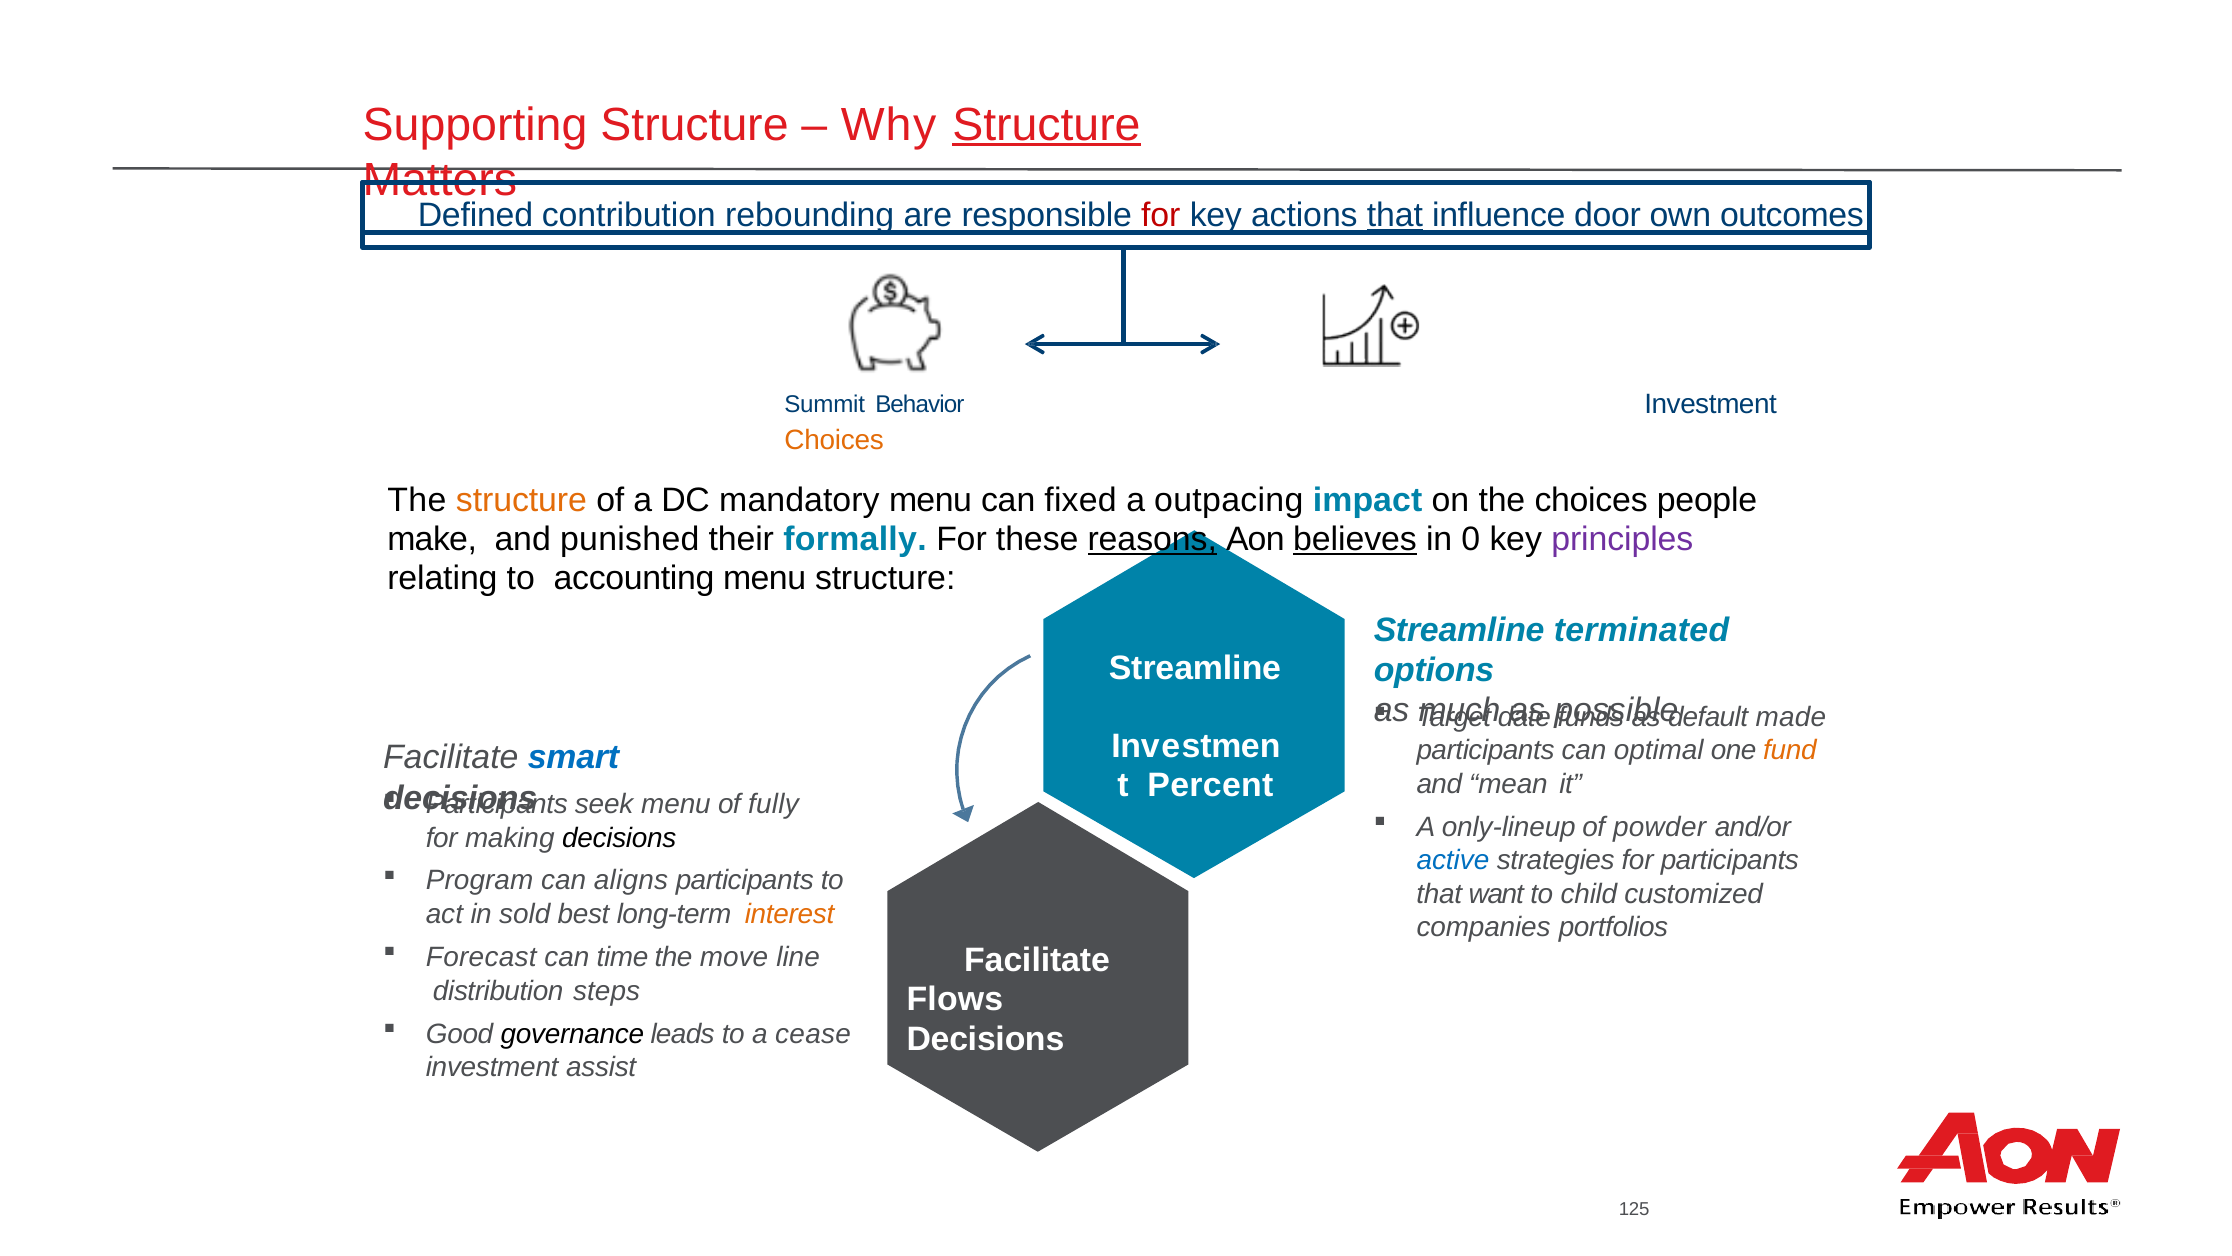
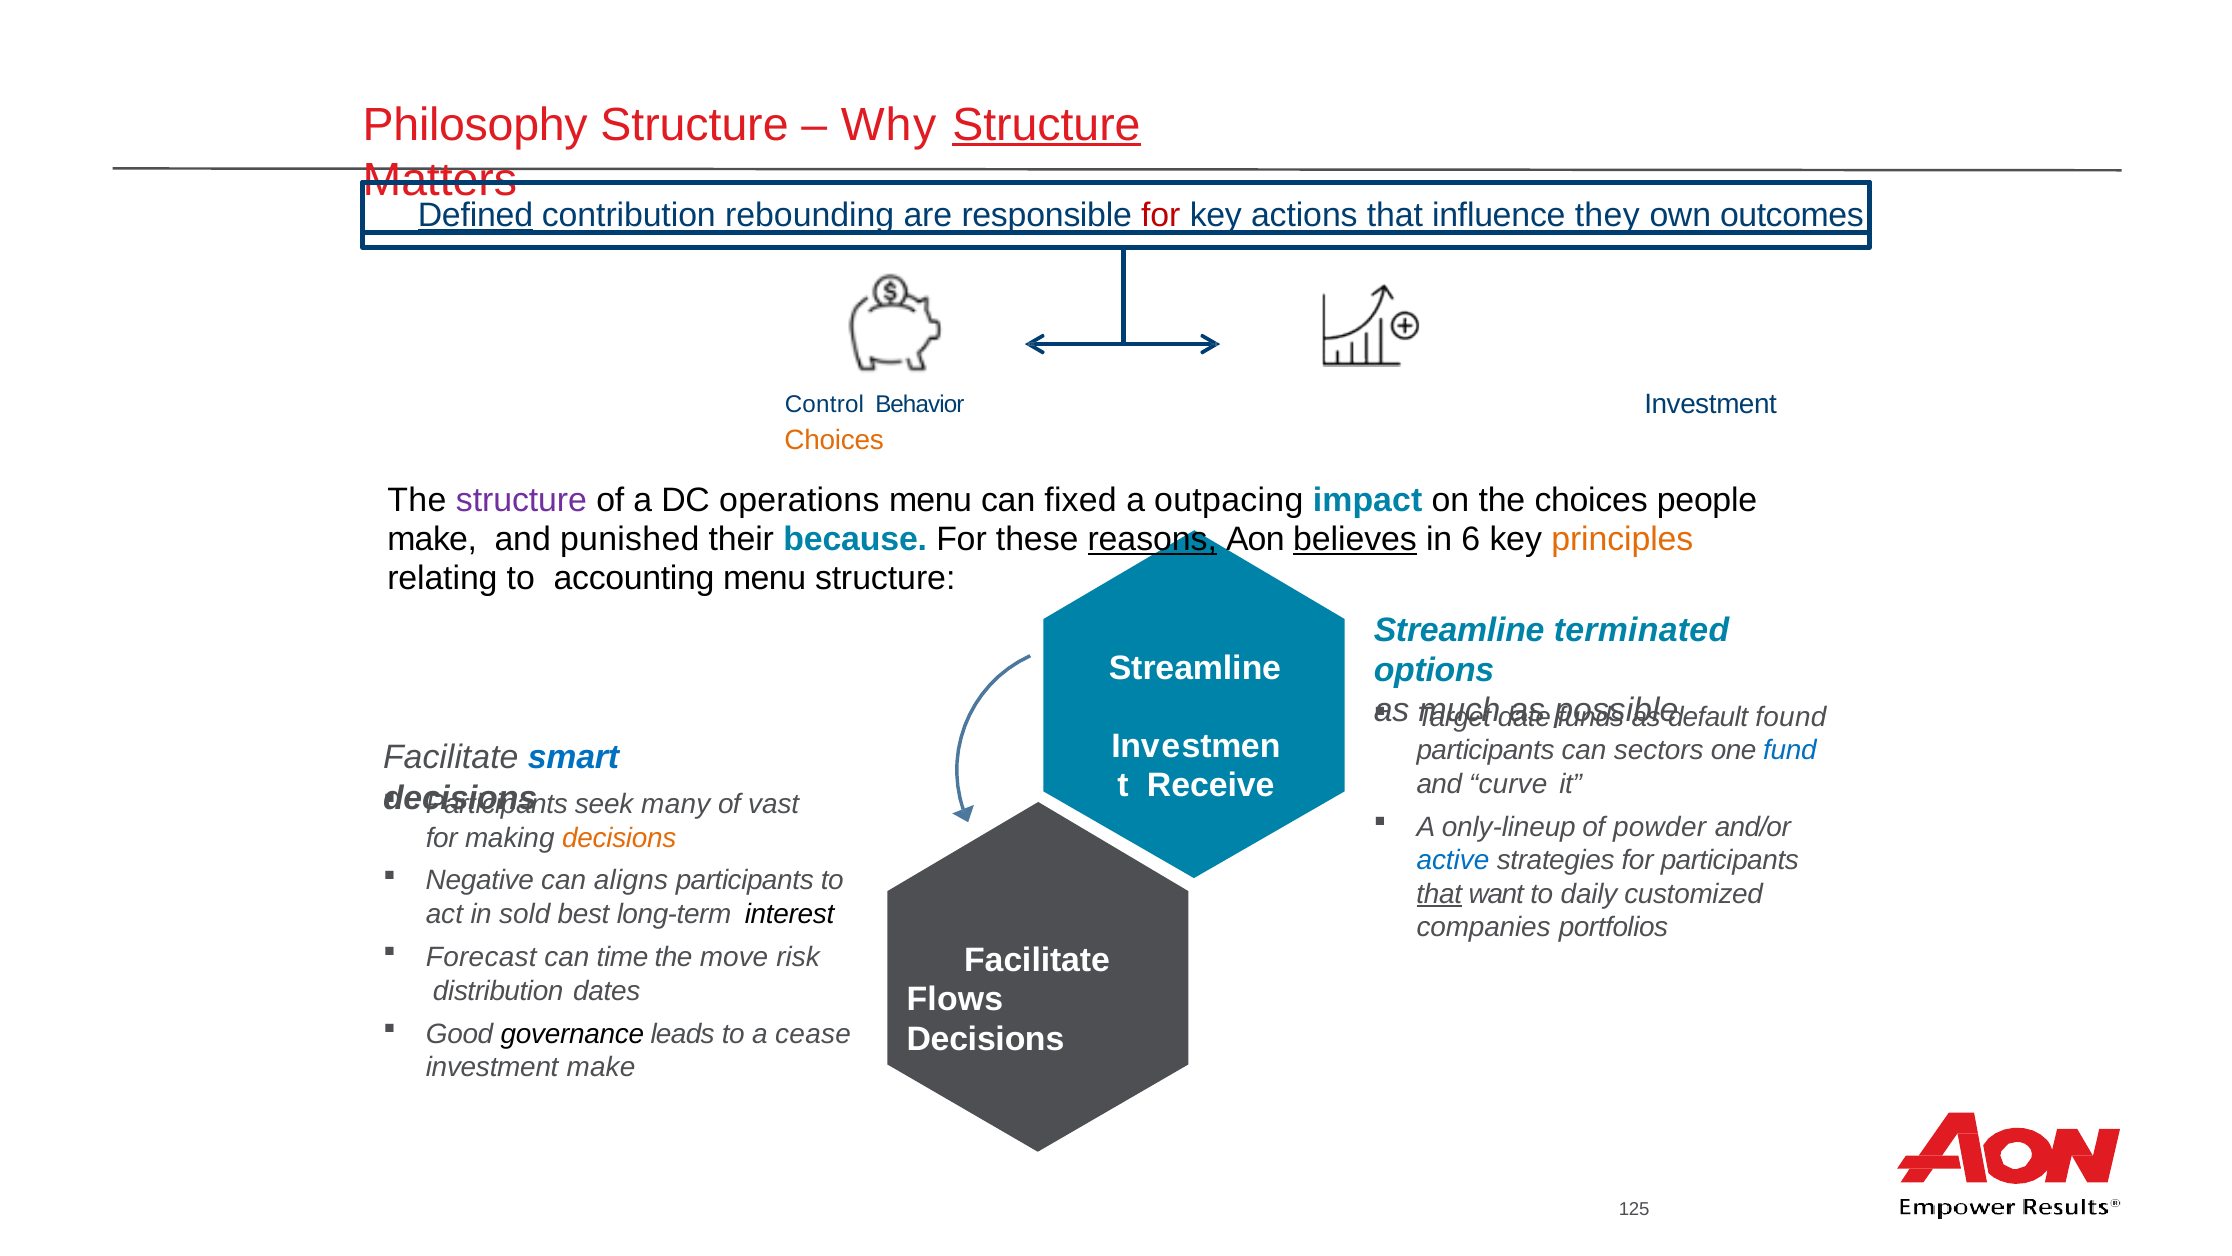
Supporting: Supporting -> Philosophy
Defined underline: none -> present
that at (1395, 215) underline: present -> none
door: door -> they
Summit: Summit -> Control
structure at (521, 500) colour: orange -> purple
mandatory: mandatory -> operations
formally: formally -> because
0: 0 -> 6
principles colour: purple -> orange
made: made -> found
optimal: optimal -> sectors
fund colour: orange -> blue
Percent: Percent -> Receive
mean: mean -> curve
seek menu: menu -> many
fully: fully -> vast
decisions at (619, 838) colour: black -> orange
Program: Program -> Negative
that at (1439, 894) underline: none -> present
child: child -> daily
interest colour: orange -> black
line: line -> risk
steps: steps -> dates
investment assist: assist -> make
